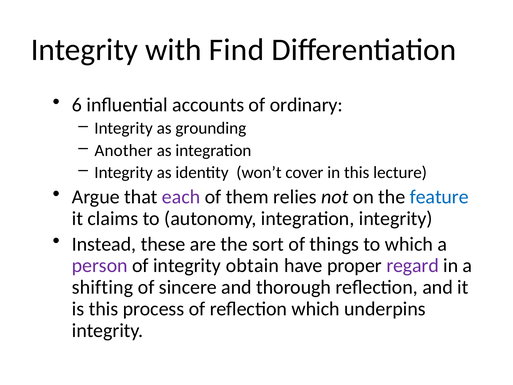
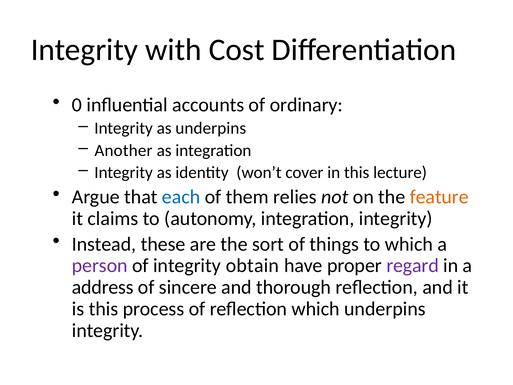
Find: Find -> Cost
6: 6 -> 0
as grounding: grounding -> underpins
each colour: purple -> blue
feature colour: blue -> orange
shifting: shifting -> address
